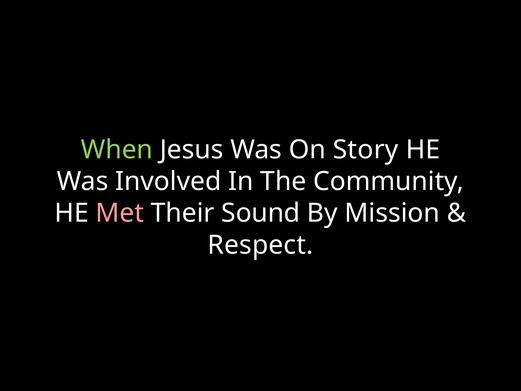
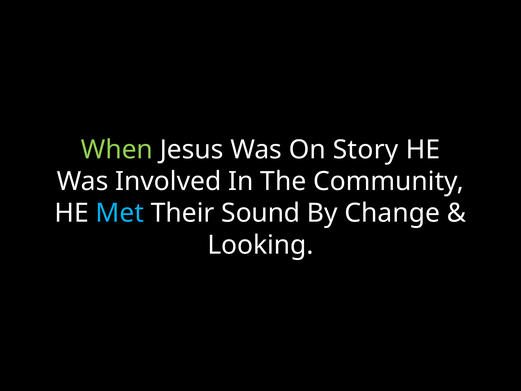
Met colour: pink -> light blue
Mission: Mission -> Change
Respect: Respect -> Looking
